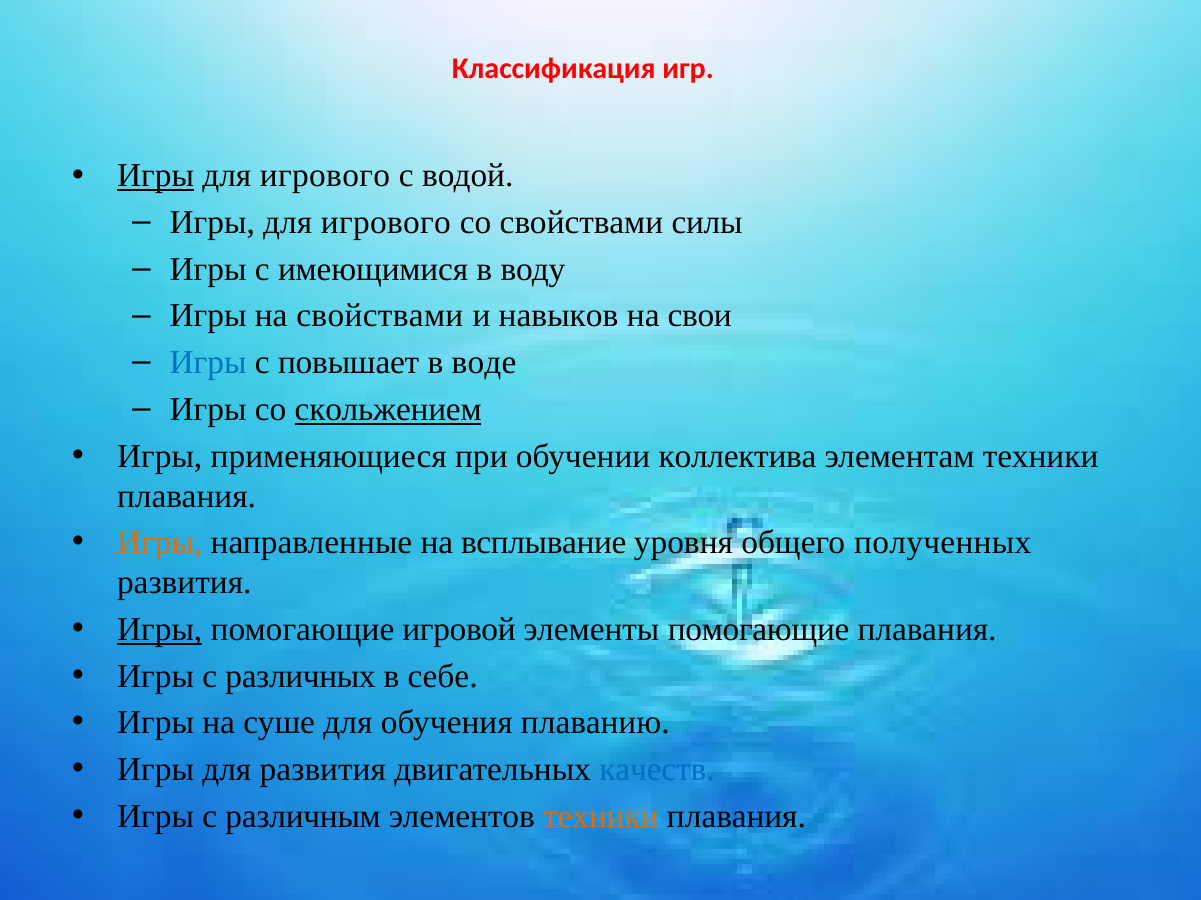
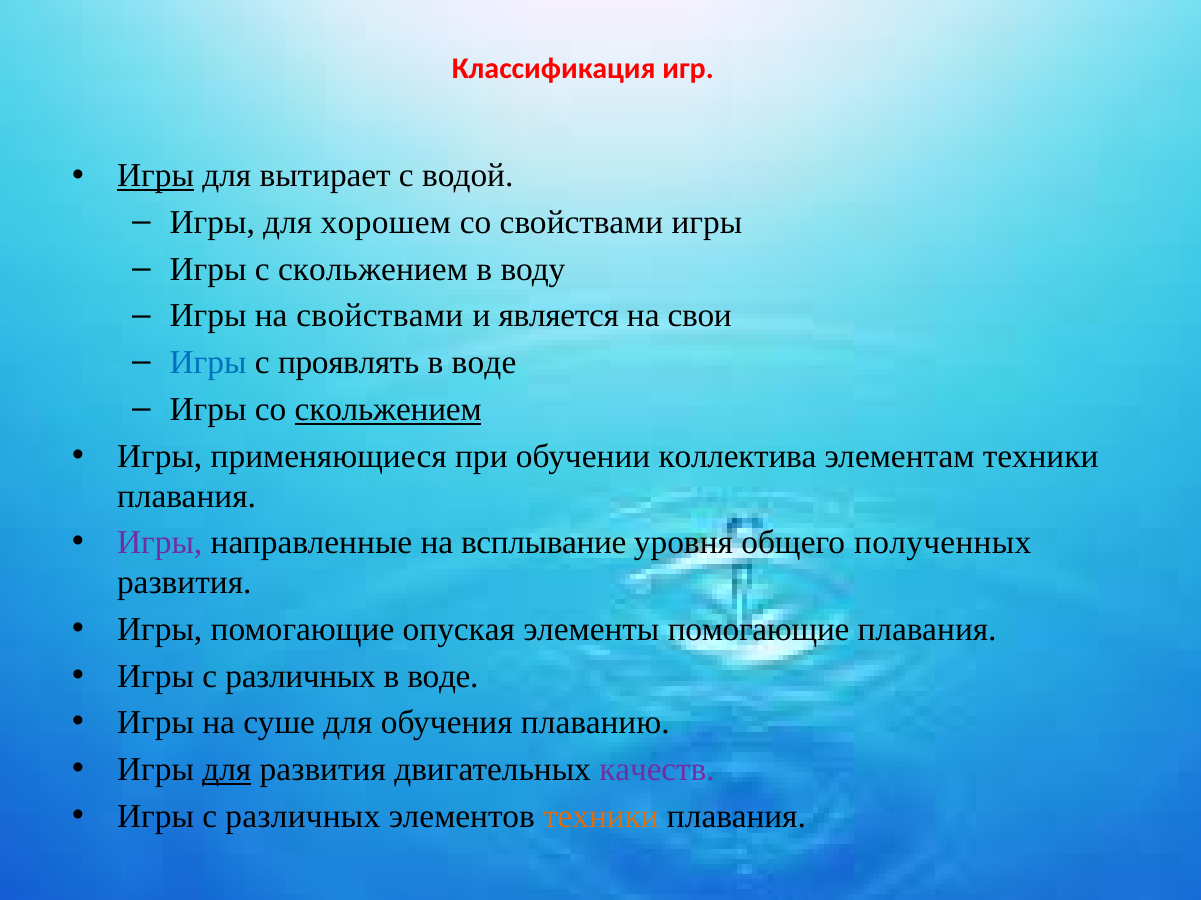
игрового at (325, 176): игрового -> вытирает
игрового at (386, 223): игрового -> хорошем
свойствами силы: силы -> игры
с имеющимися: имеющимися -> скольжением
навыков: навыков -> является
повышает: повышает -> проявлять
Игры at (160, 543) colour: orange -> purple
Игры at (160, 630) underline: present -> none
игровой: игровой -> опуская
себе at (443, 677): себе -> воде
для at (227, 770) underline: none -> present
качеств colour: blue -> purple
различным at (303, 817): различным -> различных
